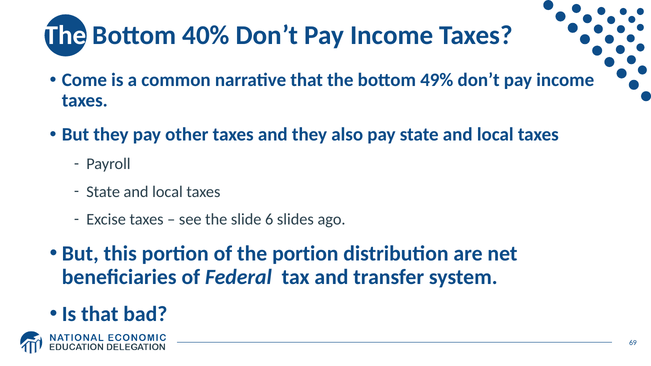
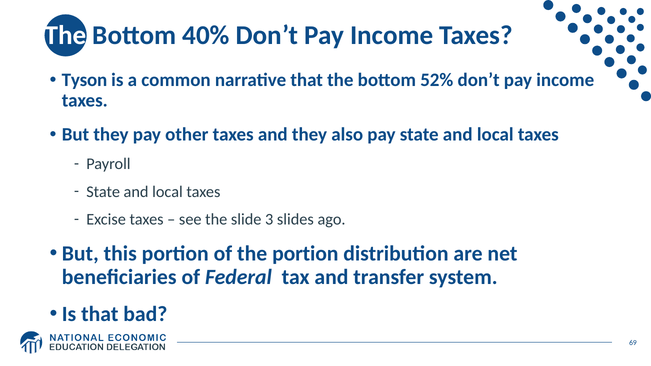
Come: Come -> Tyson
49%: 49% -> 52%
6: 6 -> 3
